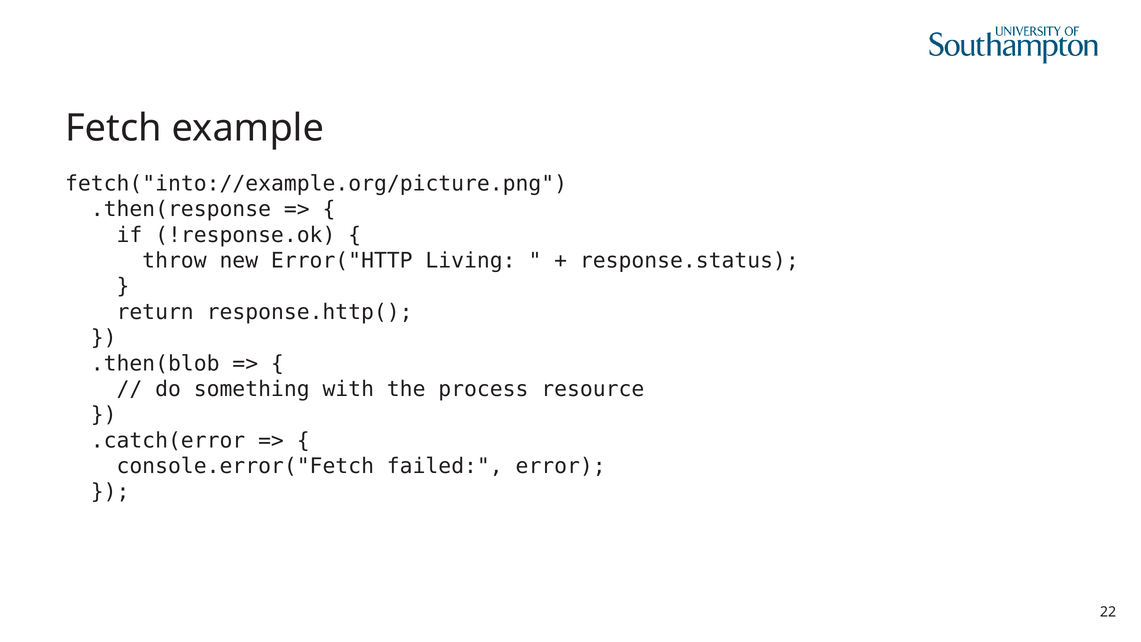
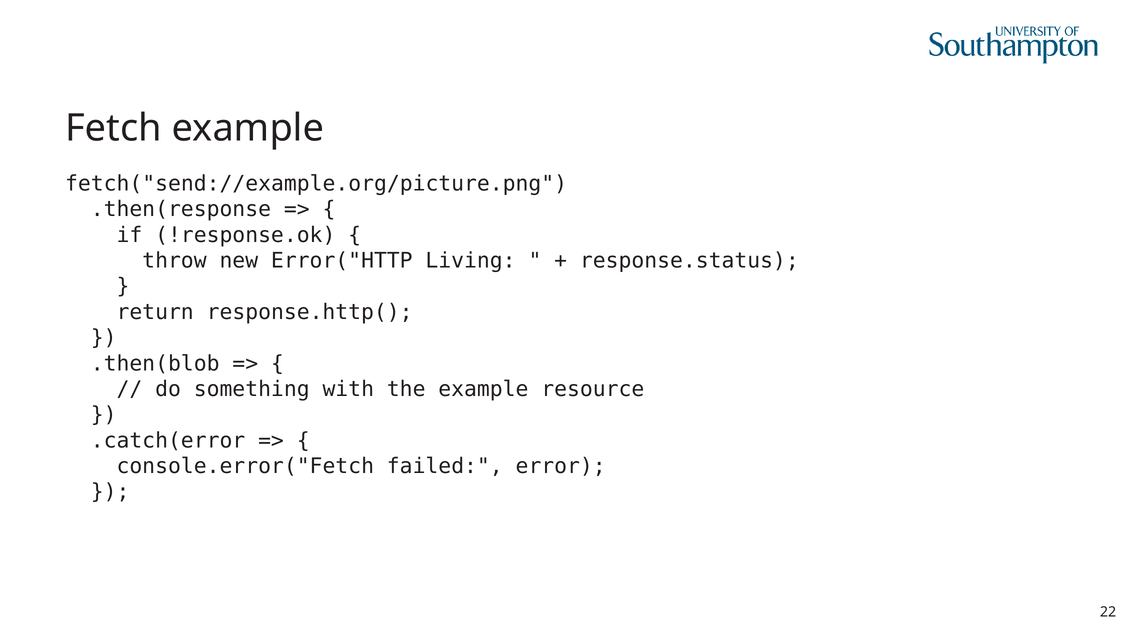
fetch("into://example.org/picture.png: fetch("into://example.org/picture.png -> fetch("send://example.org/picture.png
the process: process -> example
